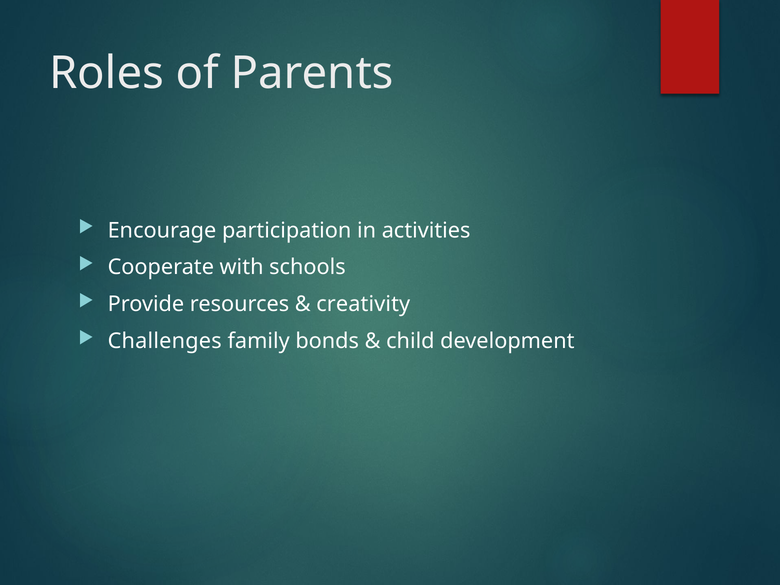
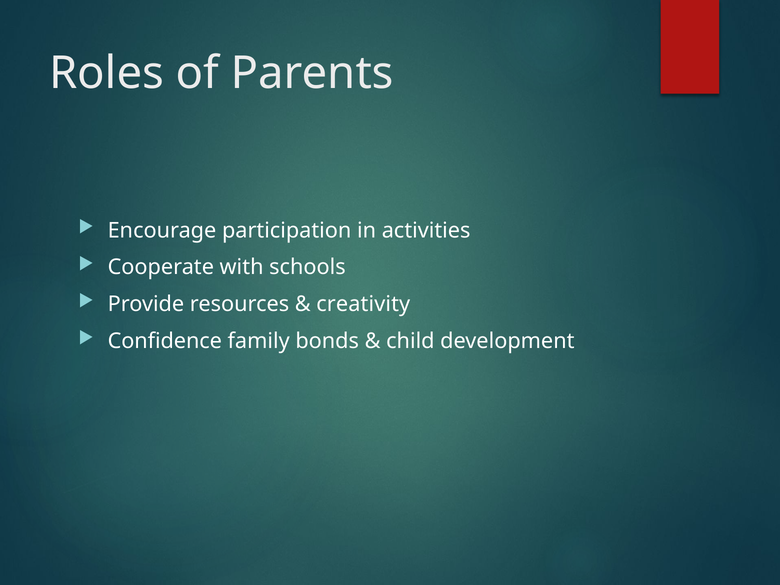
Challenges: Challenges -> Confidence
